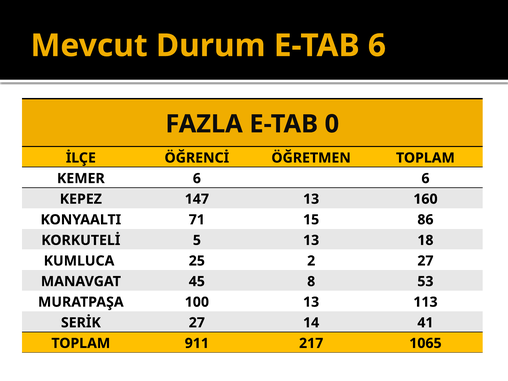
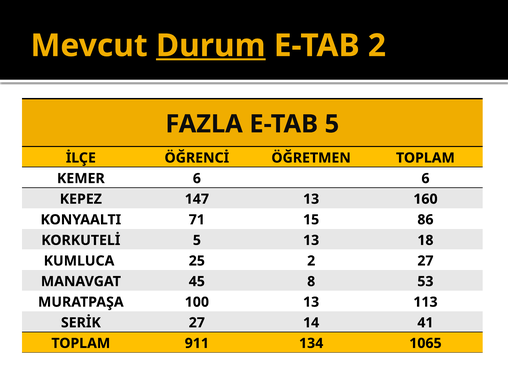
Durum underline: none -> present
E-TAB 6: 6 -> 2
E-TAB 0: 0 -> 5
217: 217 -> 134
